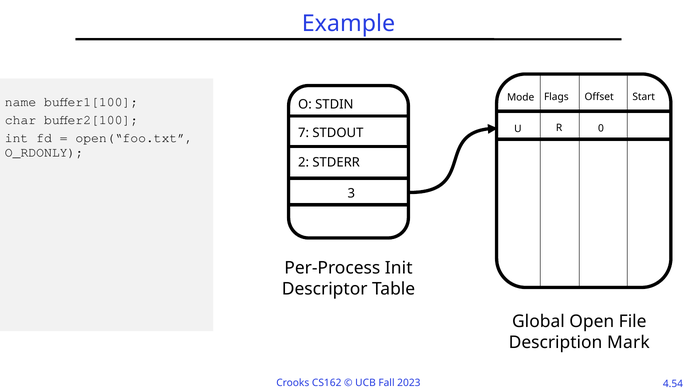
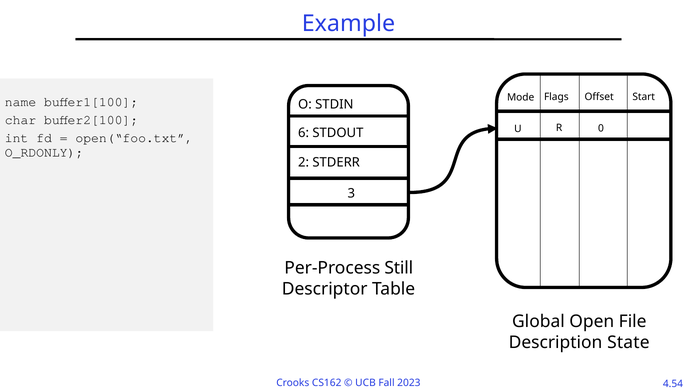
7: 7 -> 6
Init: Init -> Still
Mark: Mark -> State
